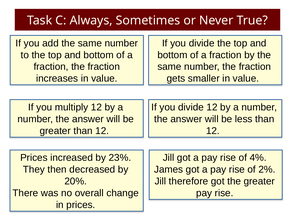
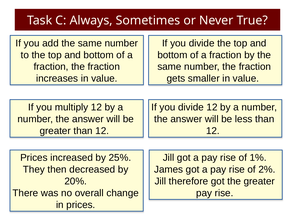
23%: 23% -> 25%
4%: 4% -> 1%
